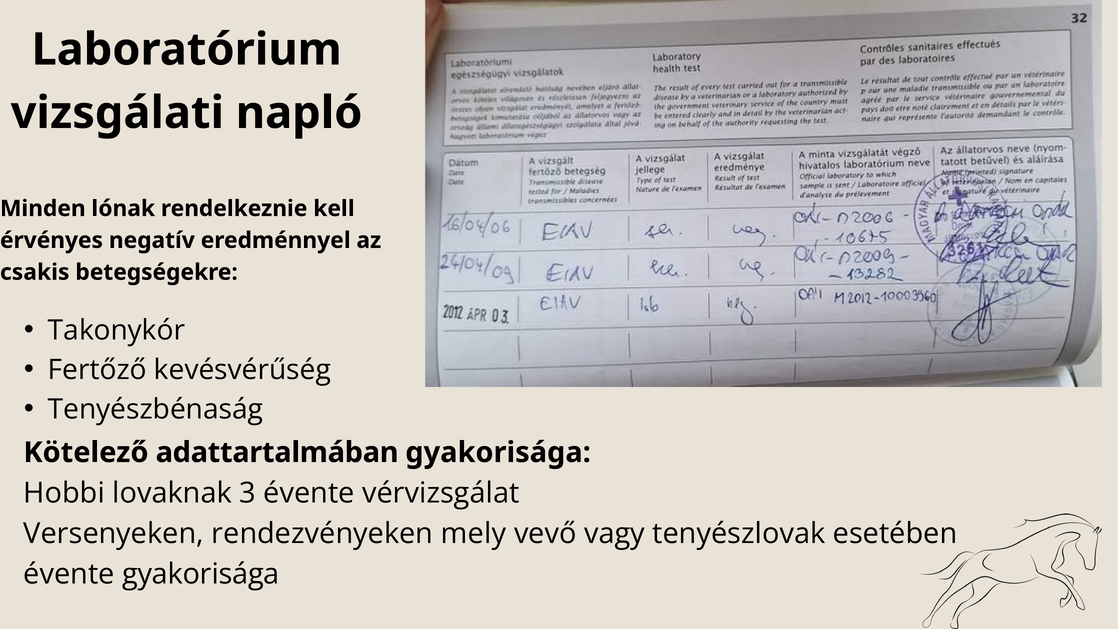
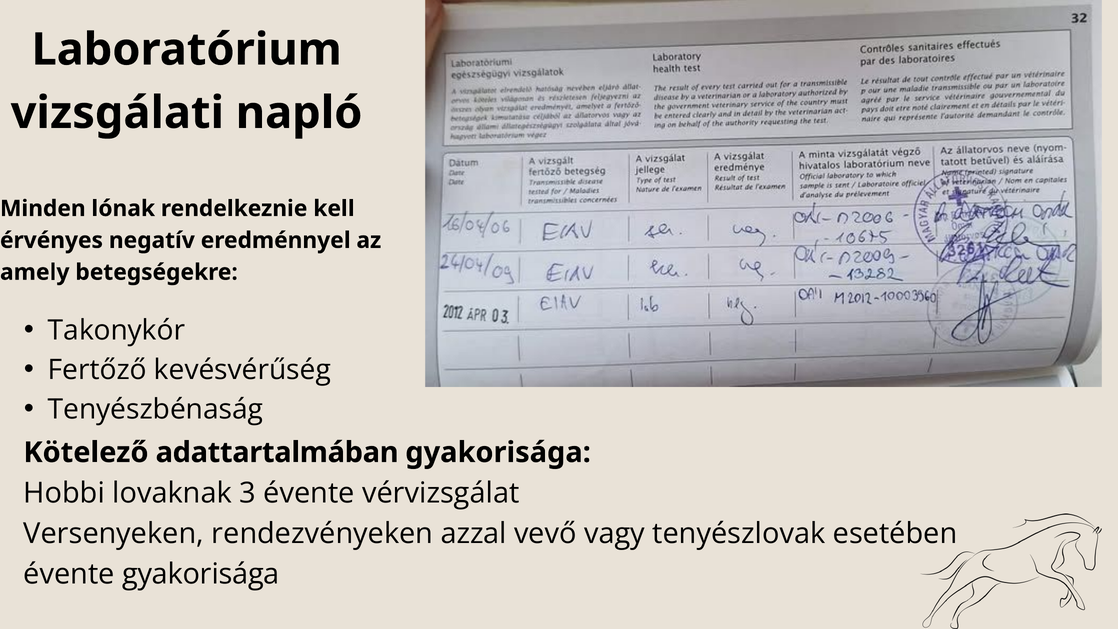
csakis: csakis -> amely
mely: mely -> azzal
